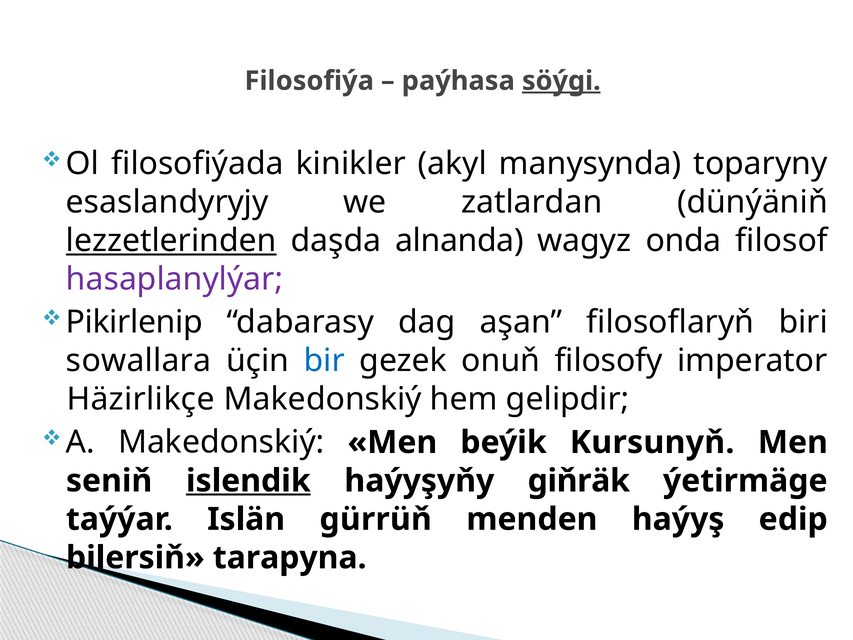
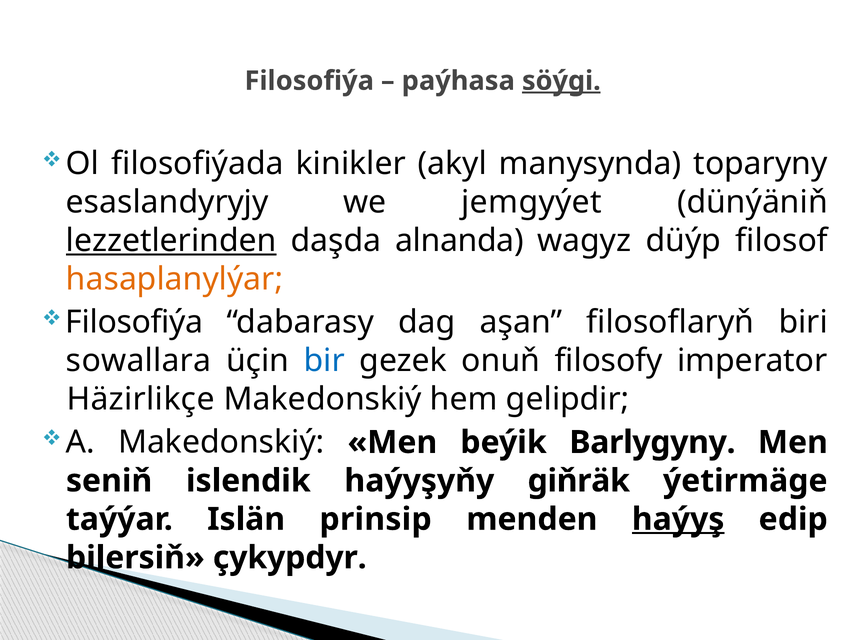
zatlardan: zatlardan -> jemgyýet
onda: onda -> düýp
hasaplanylýar colour: purple -> orange
Pikirlenip at (134, 322): Pikirlenip -> Filosofiýa
Kursunyň: Kursunyň -> Barlygyny
islendik underline: present -> none
gürrüň: gürrüň -> prinsip
haýyş underline: none -> present
tarapyna: tarapyna -> çykypdyr
